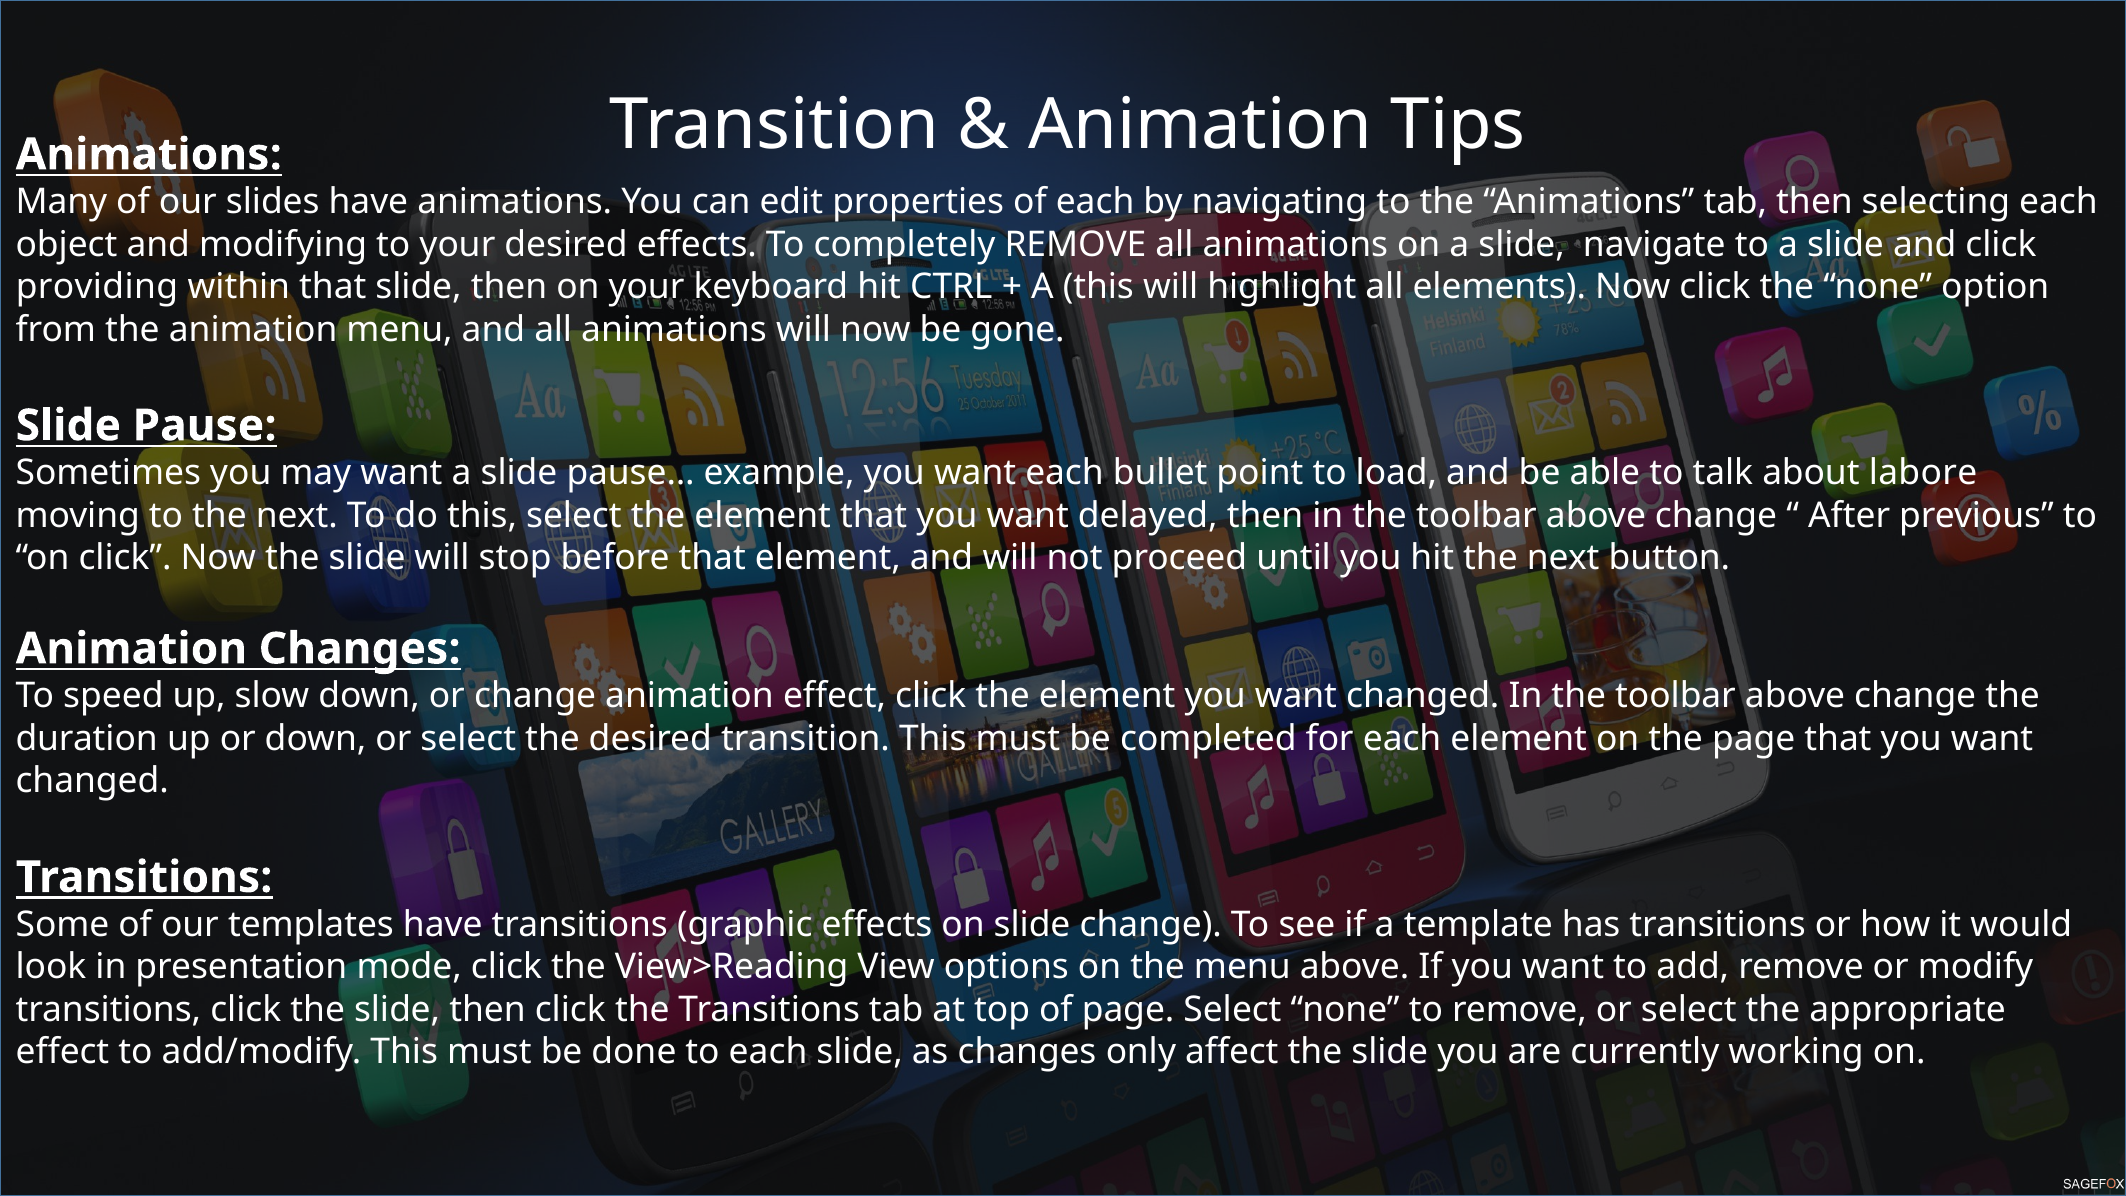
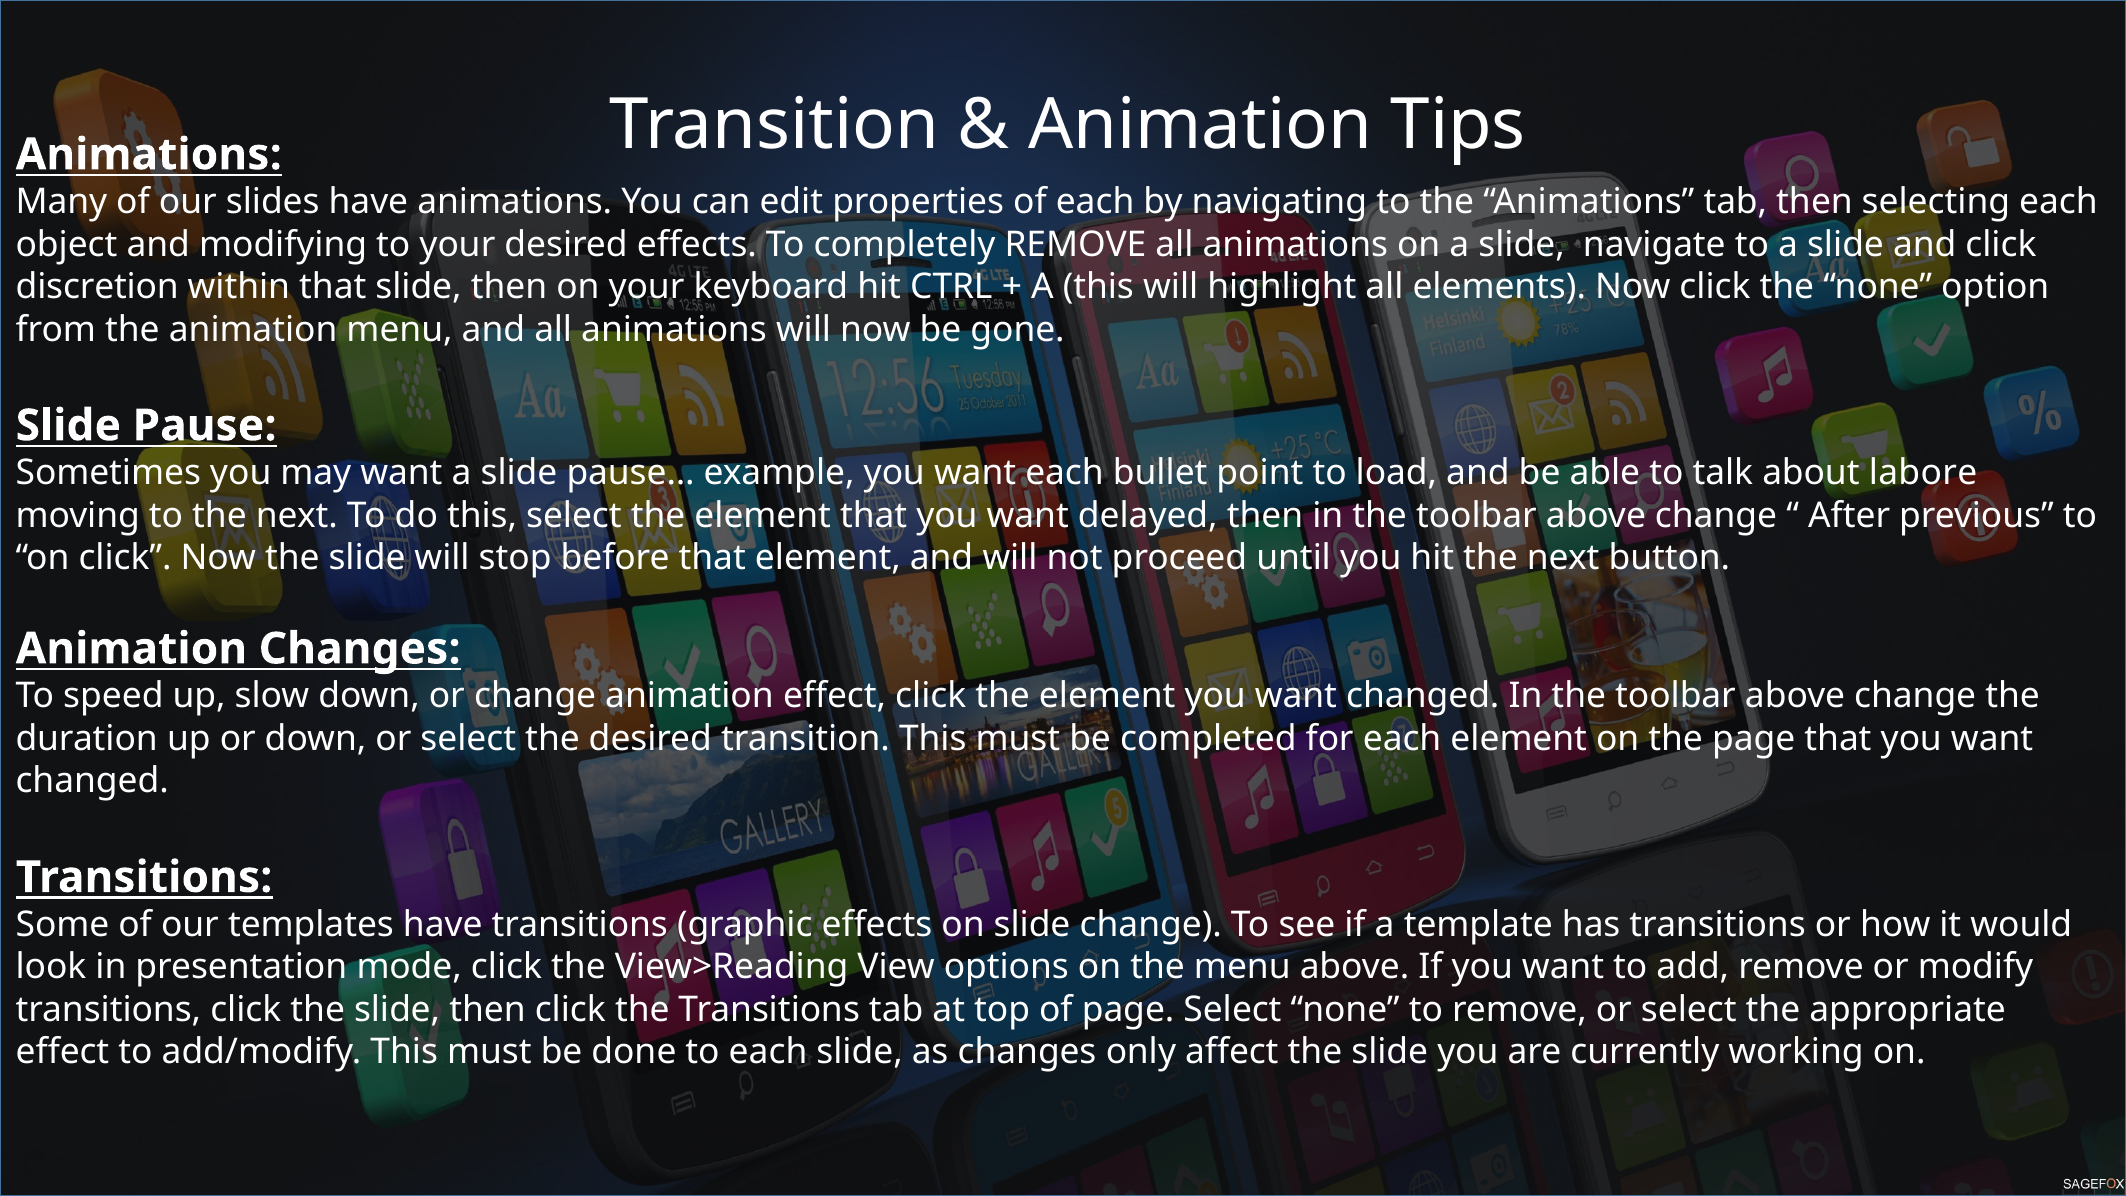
providing: providing -> discretion
